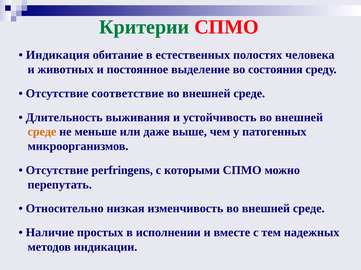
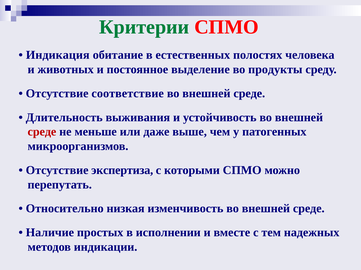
состояния: состояния -> продукты
среде at (42, 132) colour: orange -> red
perfringens: perfringens -> экспертиза
